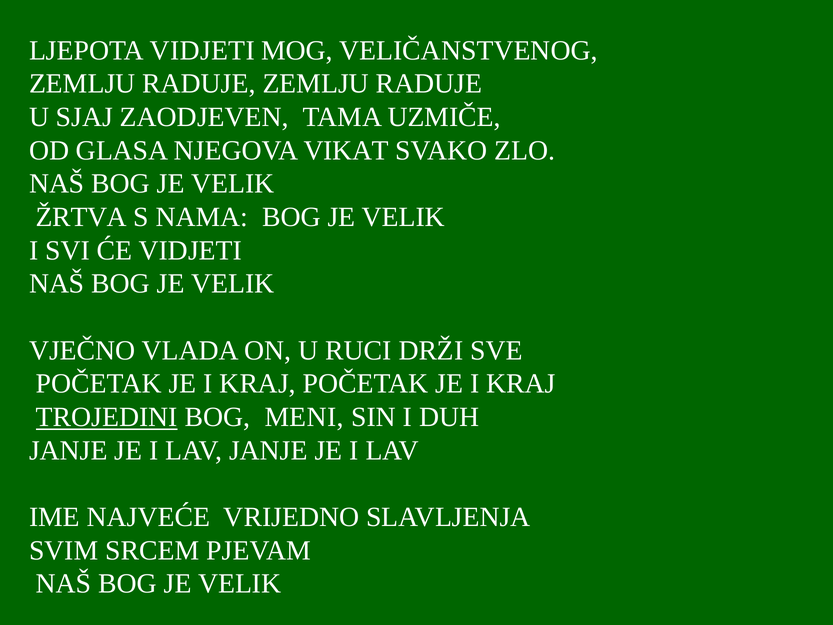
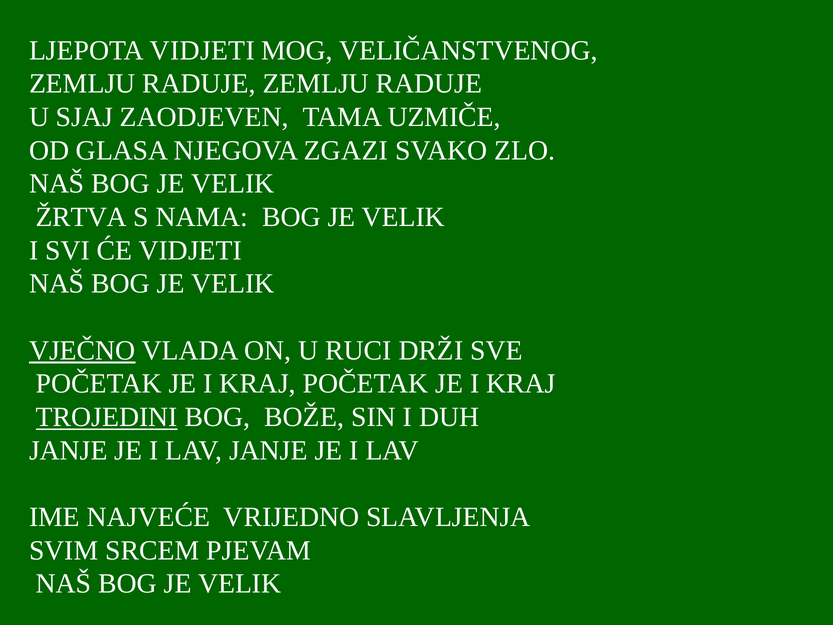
VIKAT: VIKAT -> ZGAZI
VJEČNO underline: none -> present
MENI: MENI -> BOŽE
